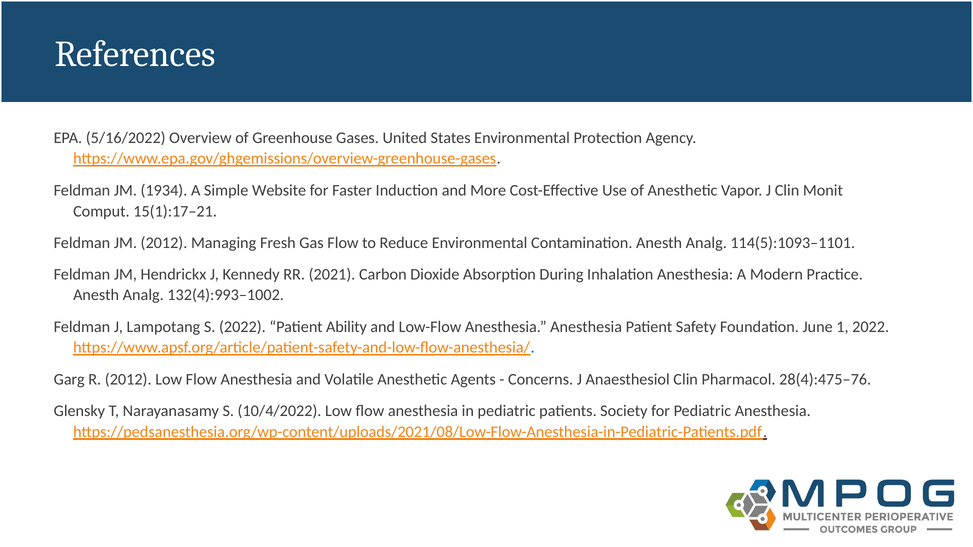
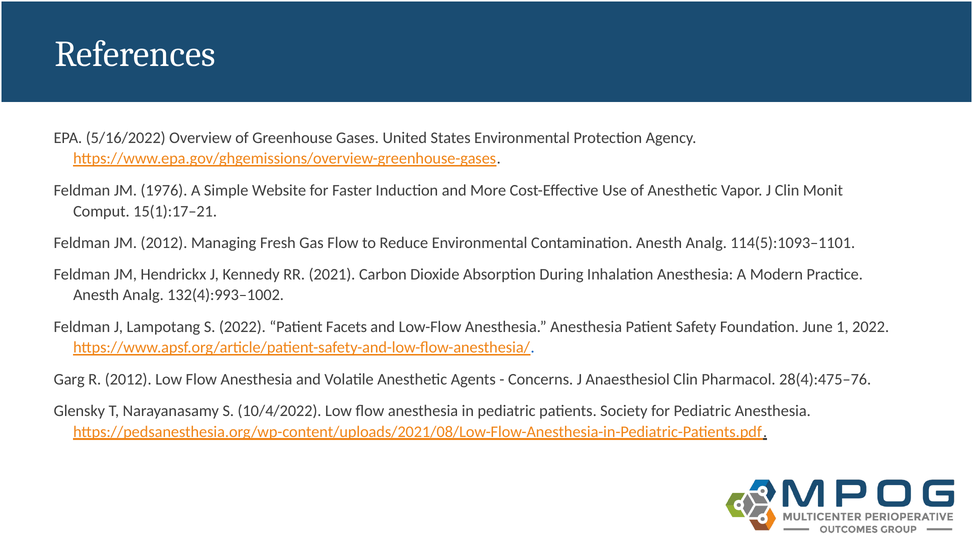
1934: 1934 -> 1976
Ability: Ability -> Facets
